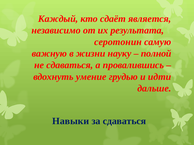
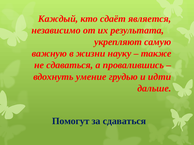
серотонин: серотонин -> укрепляют
полной: полной -> также
Навыки: Навыки -> Помогут
